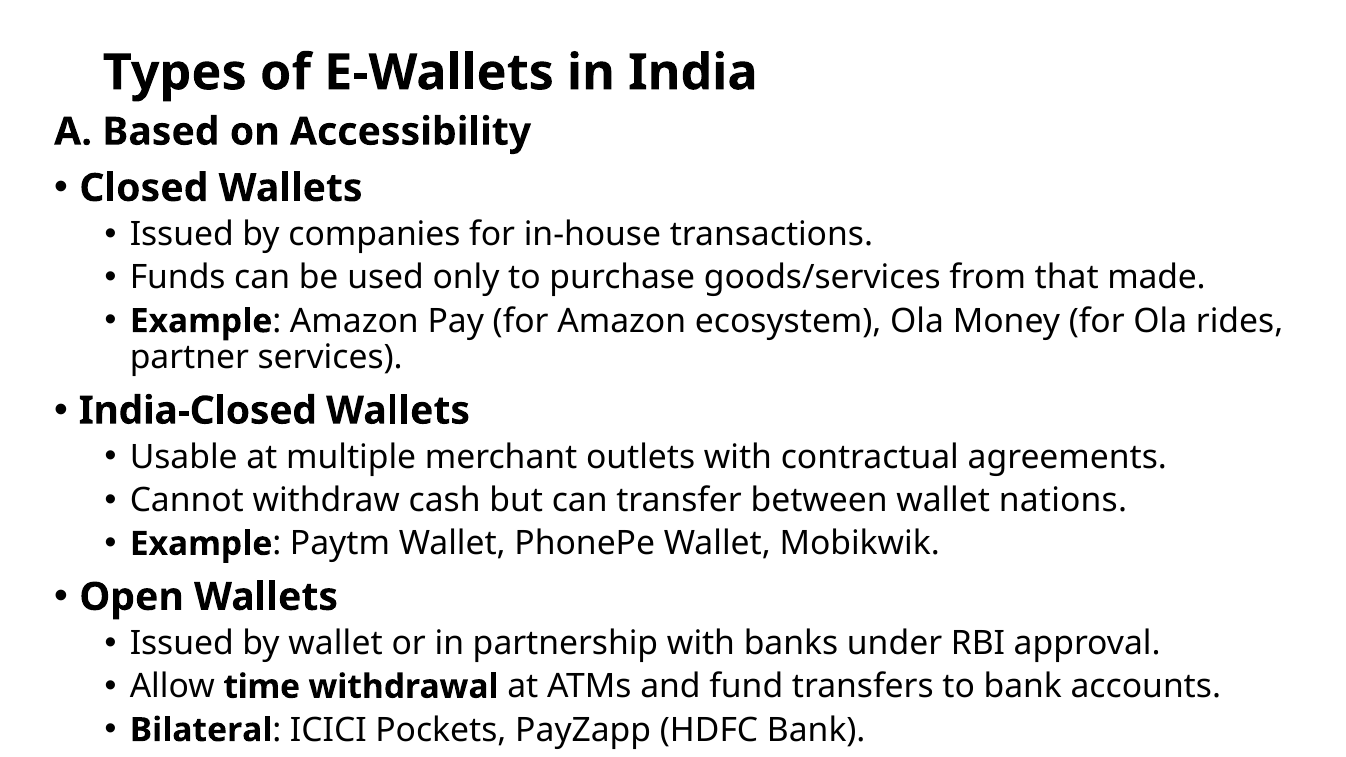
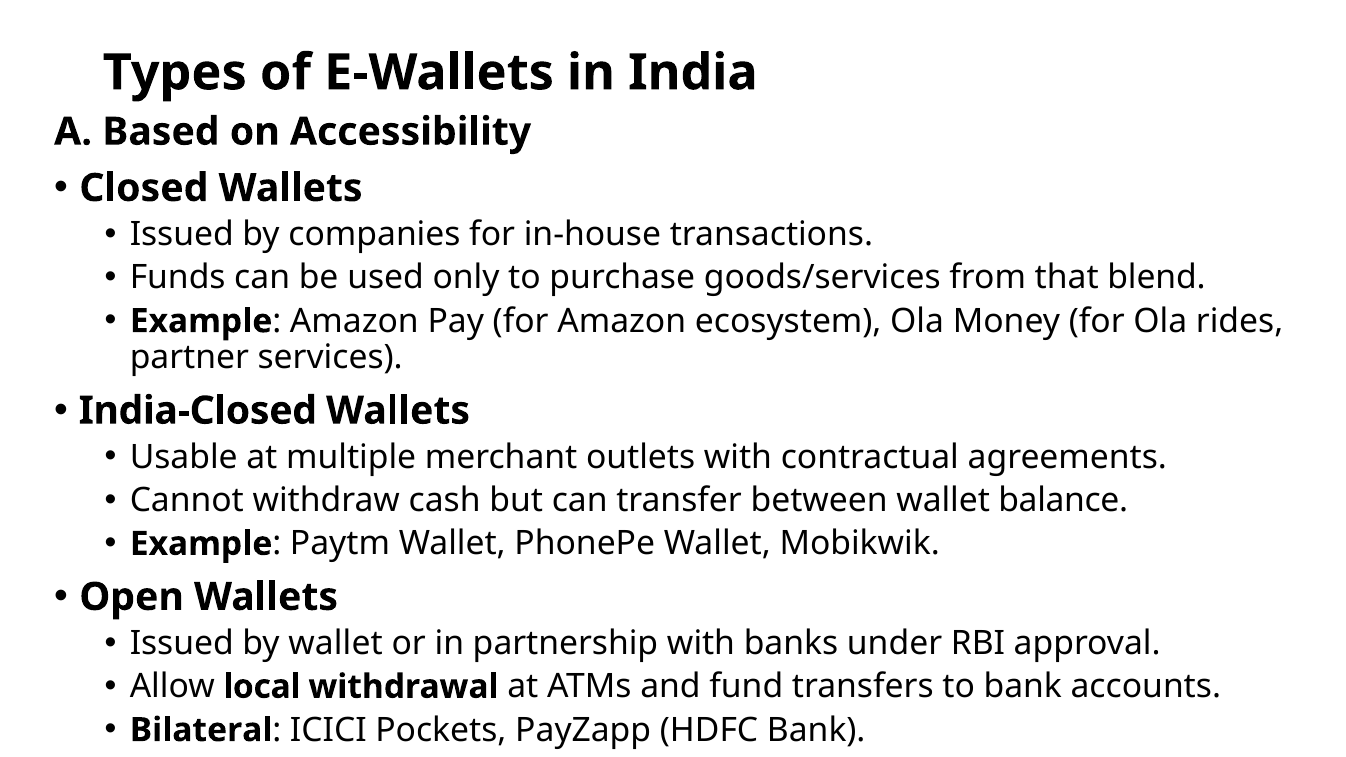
made: made -> blend
nations: nations -> balance
time: time -> local
